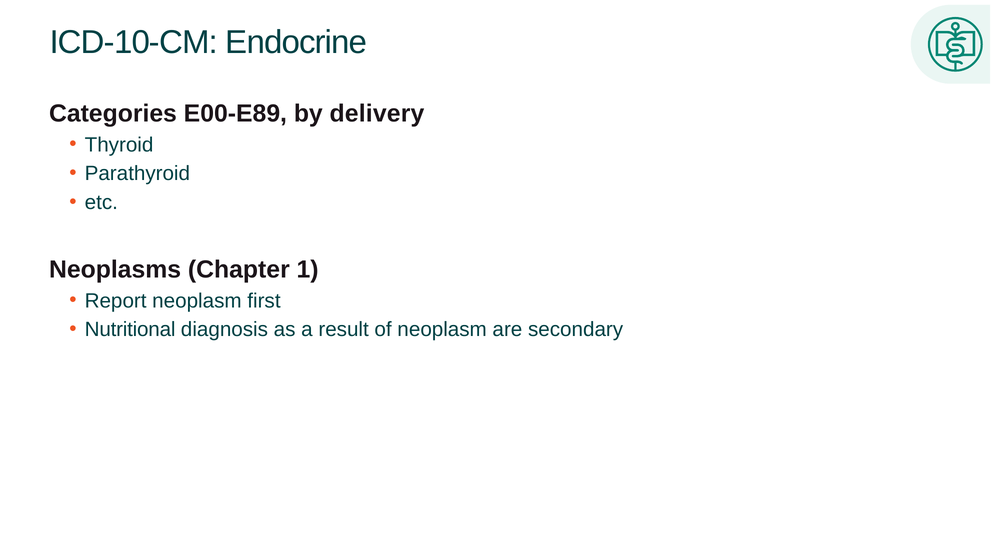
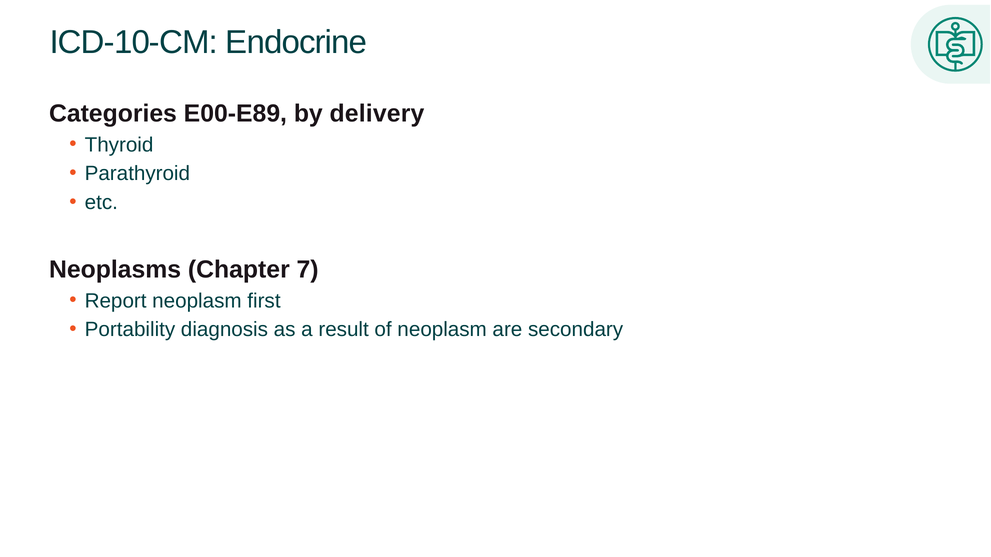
1: 1 -> 7
Nutritional: Nutritional -> Portability
